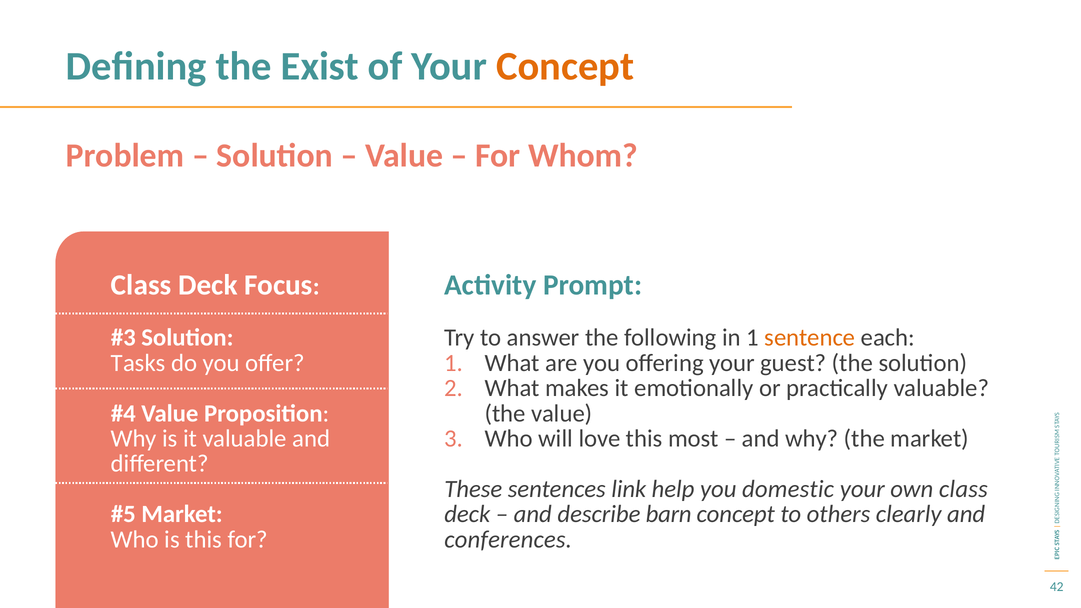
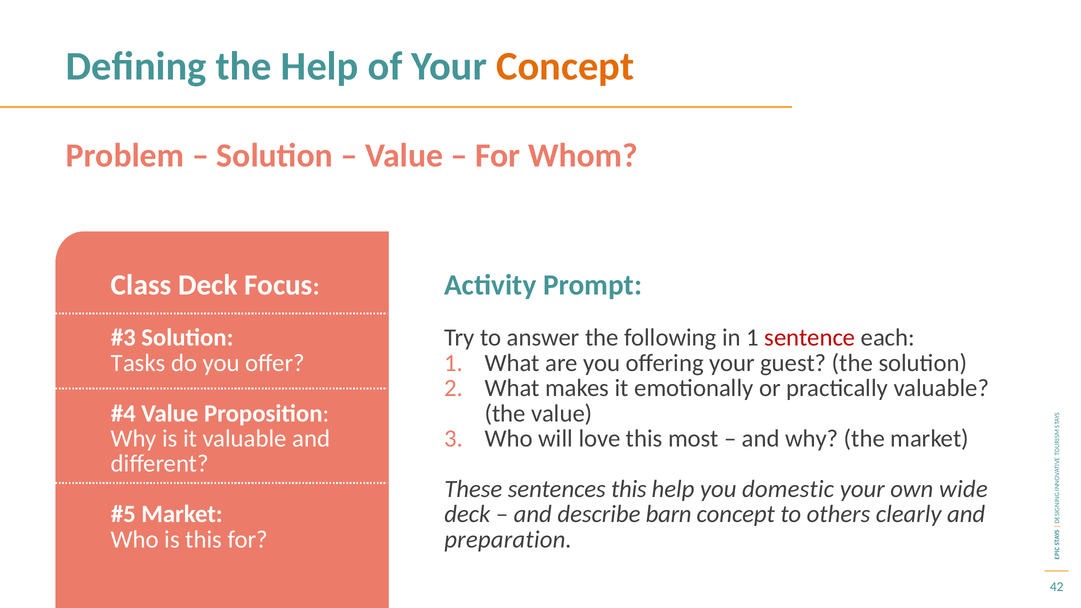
the Exist: Exist -> Help
sentence colour: orange -> red
sentences link: link -> this
own class: class -> wide
conferences: conferences -> preparation
